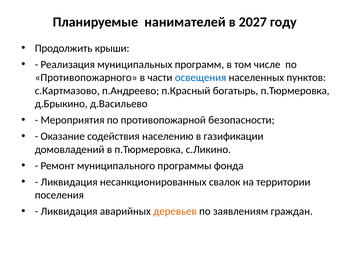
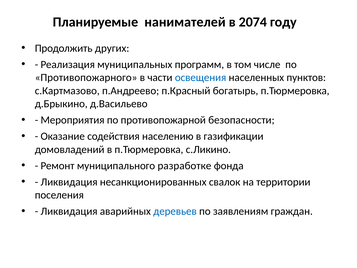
2027: 2027 -> 2074
крыши: крыши -> других
программы: программы -> разработке
деревьев colour: orange -> blue
